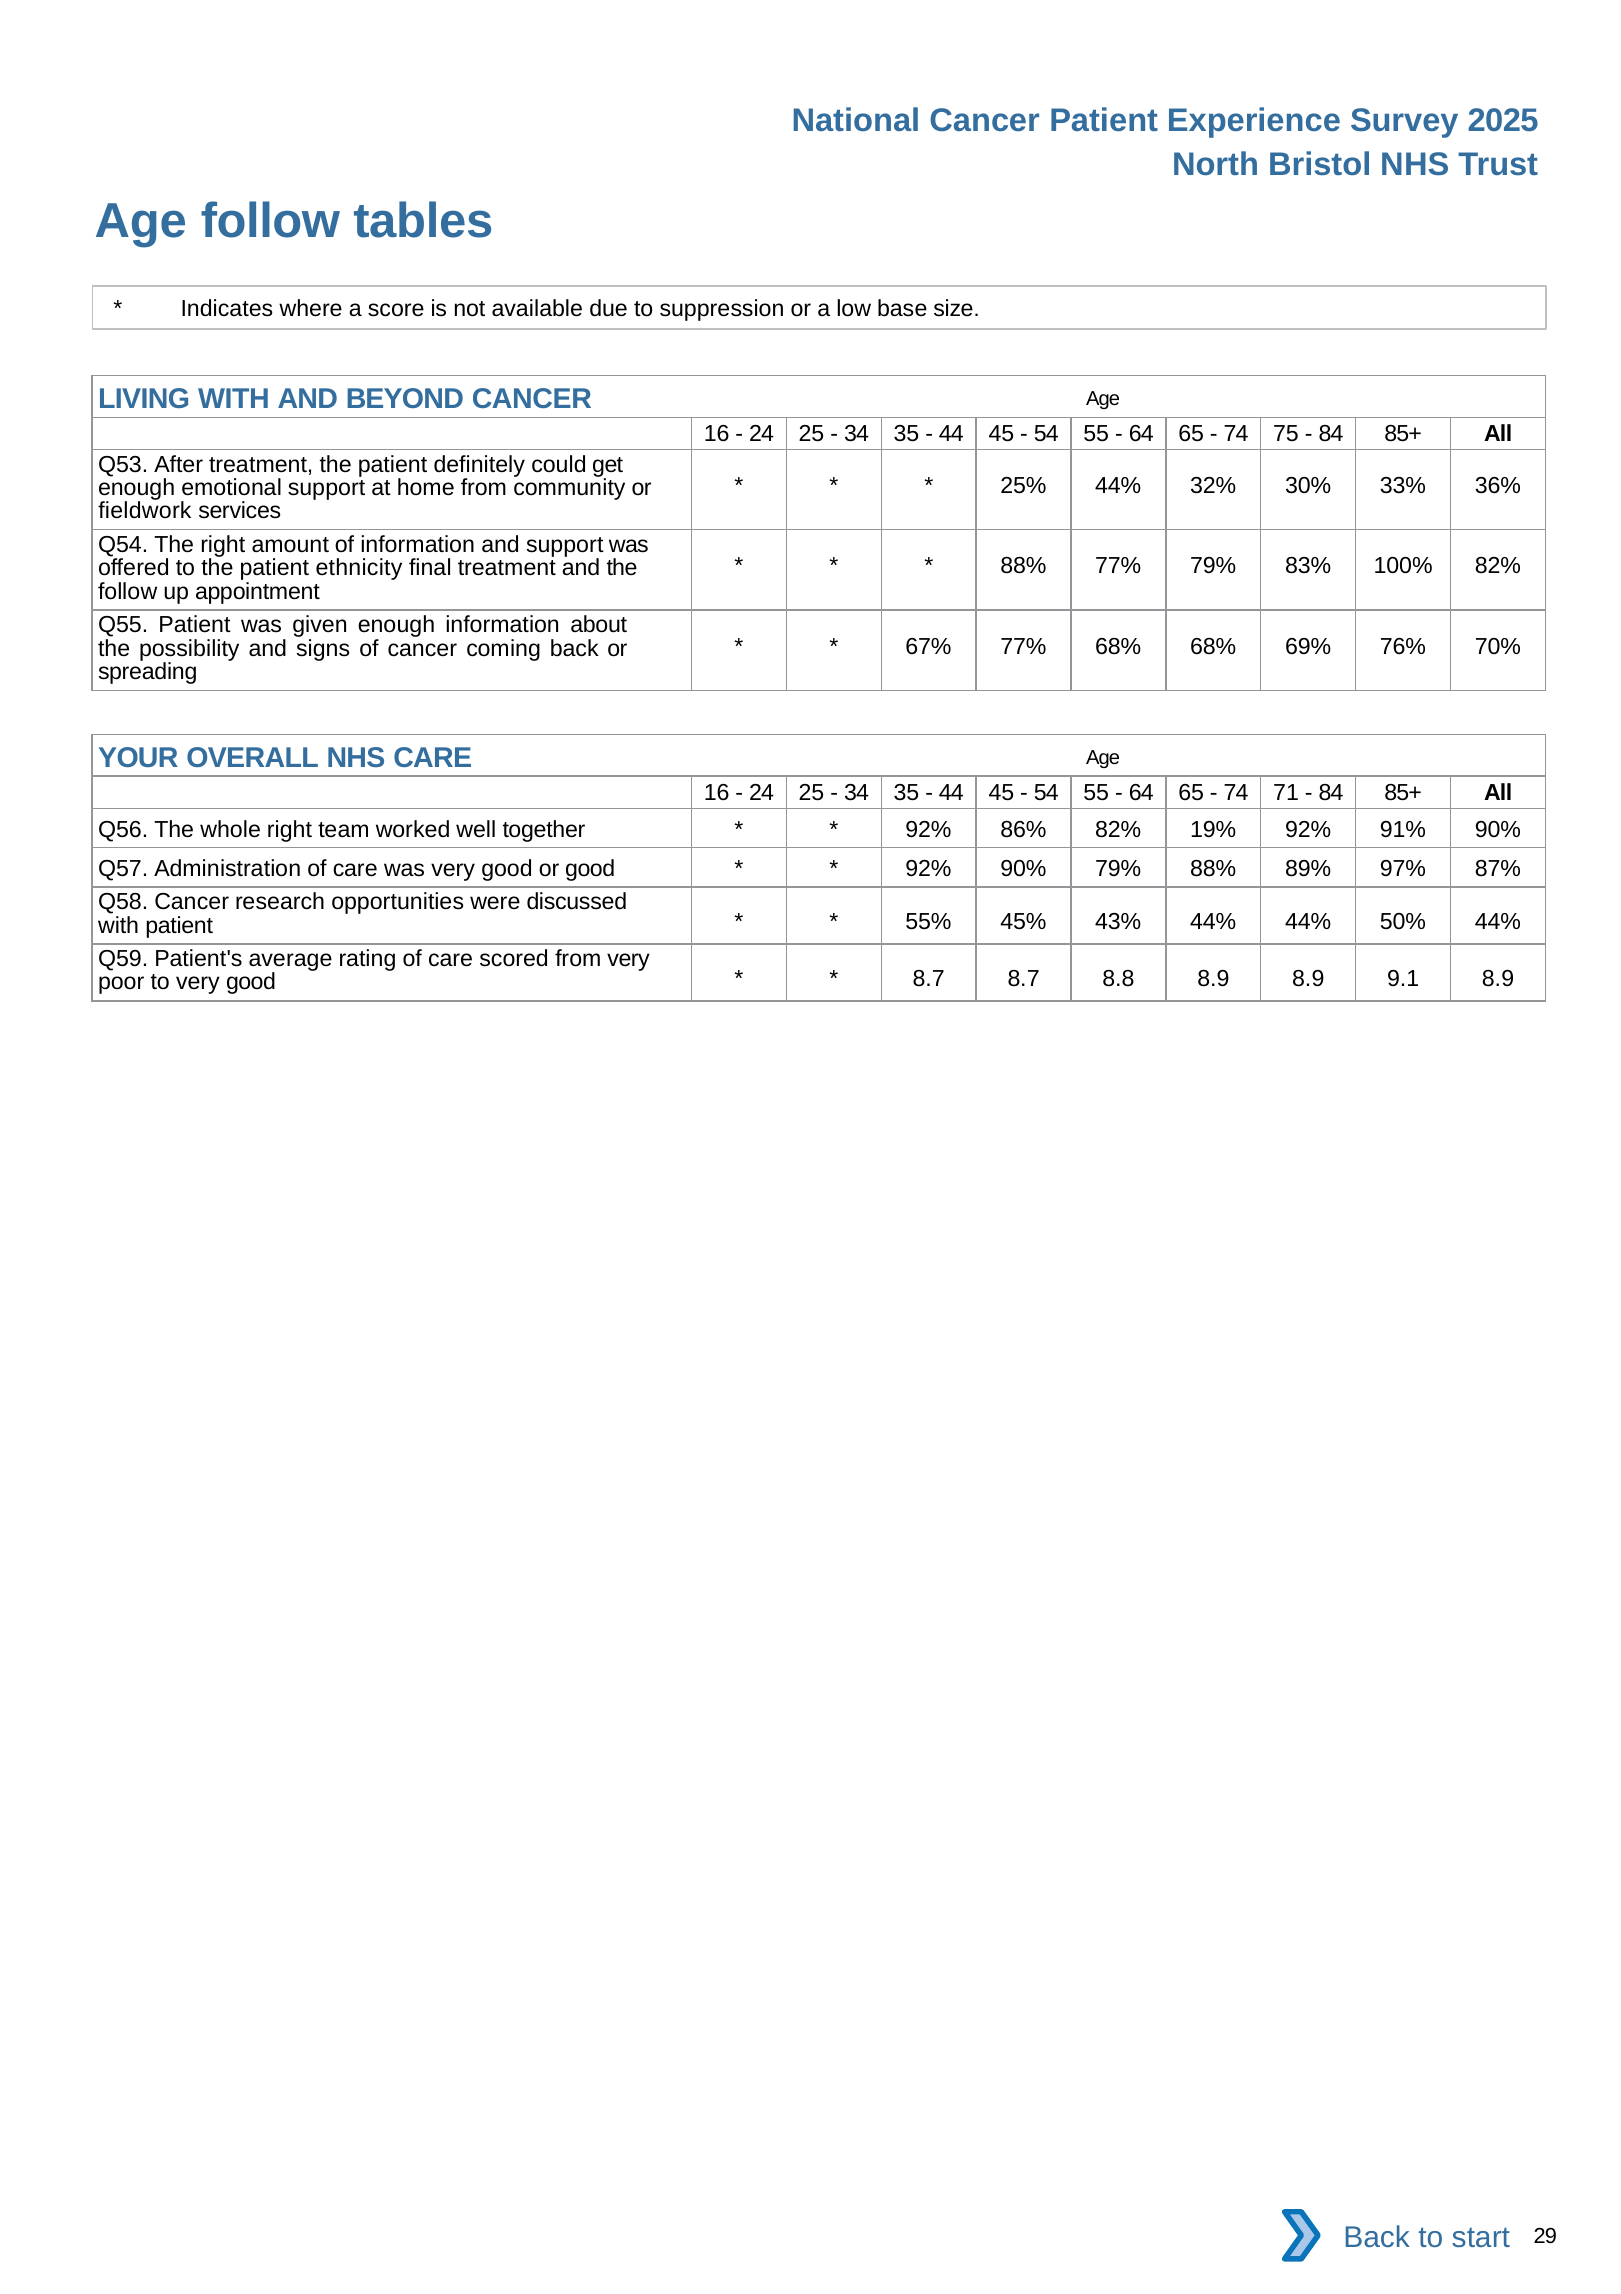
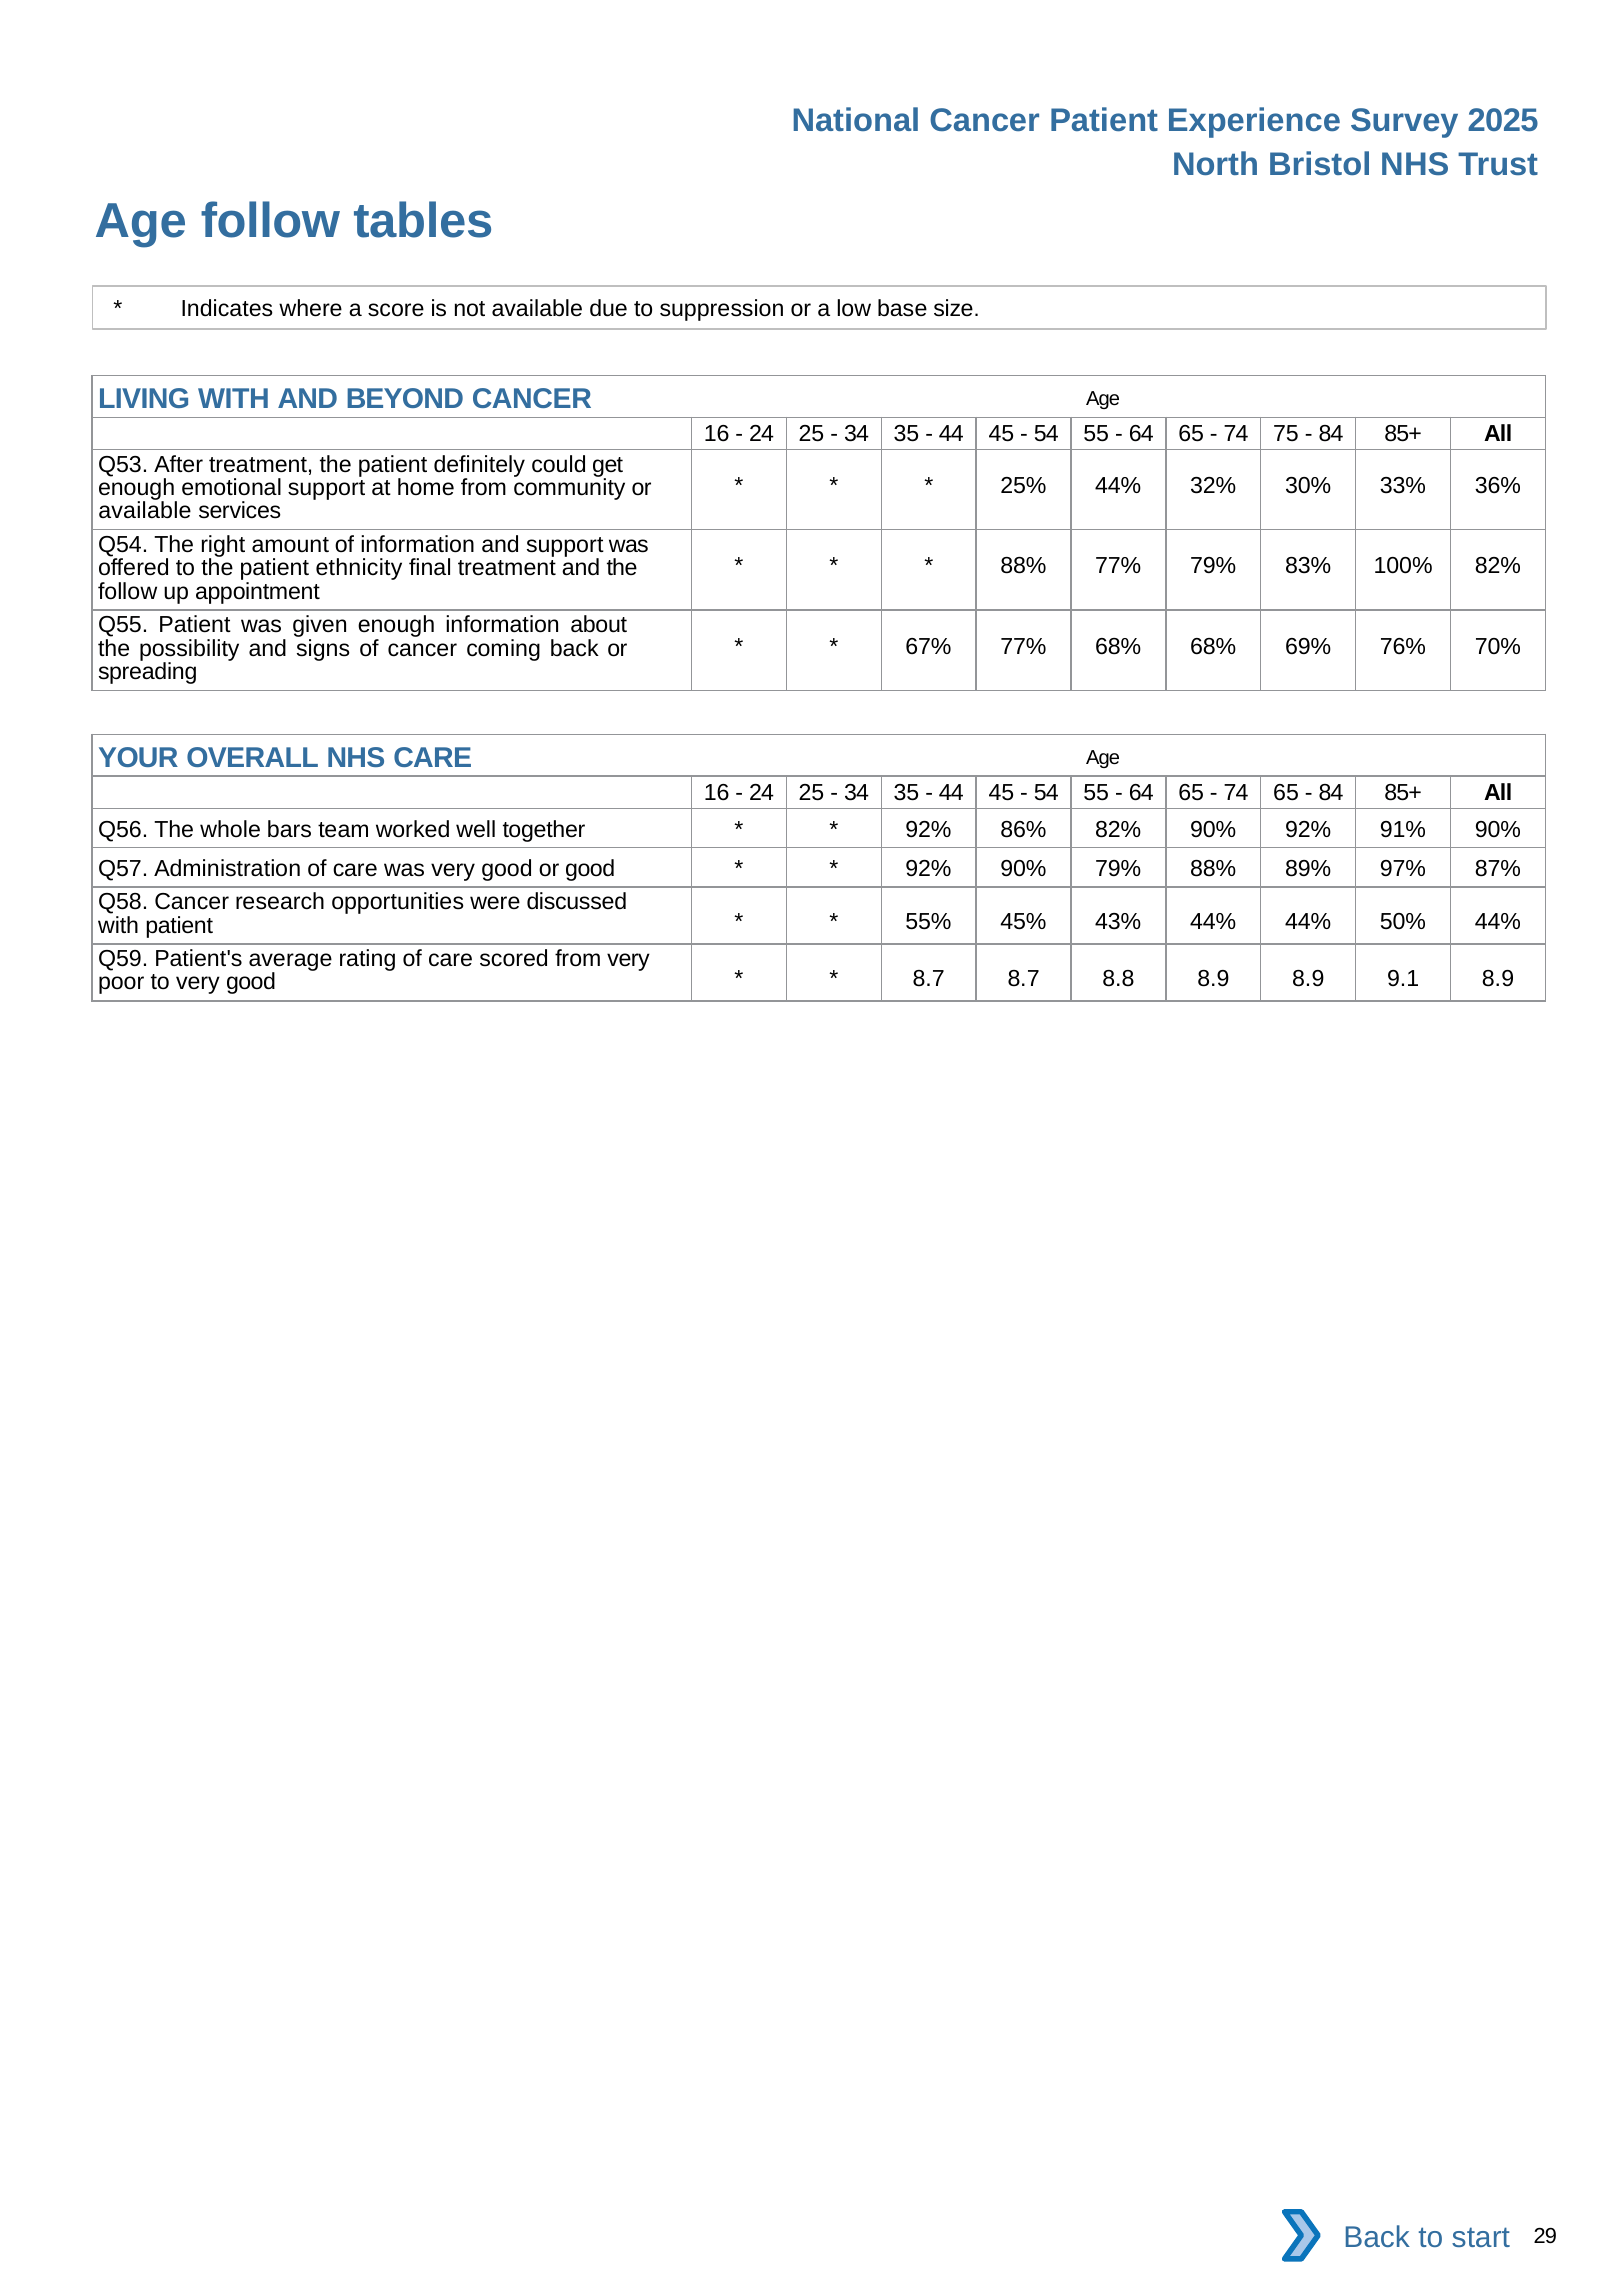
fieldwork at (145, 511): fieldwork -> available
74 71: 71 -> 65
whole right: right -> bars
82% 19%: 19% -> 90%
